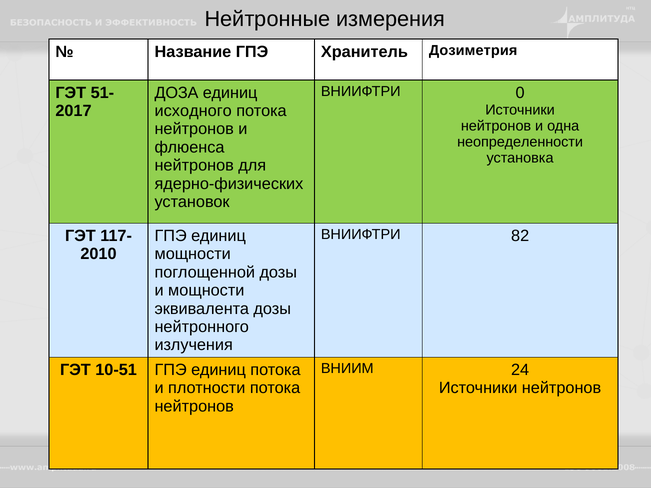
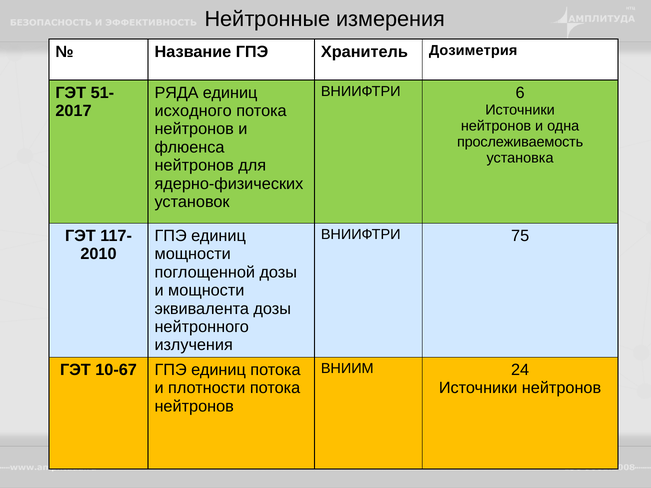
0: 0 -> 6
ДОЗА: ДОЗА -> РЯДА
неопределенности: неопределенности -> прослеживаемость
82: 82 -> 75
10-51: 10-51 -> 10-67
